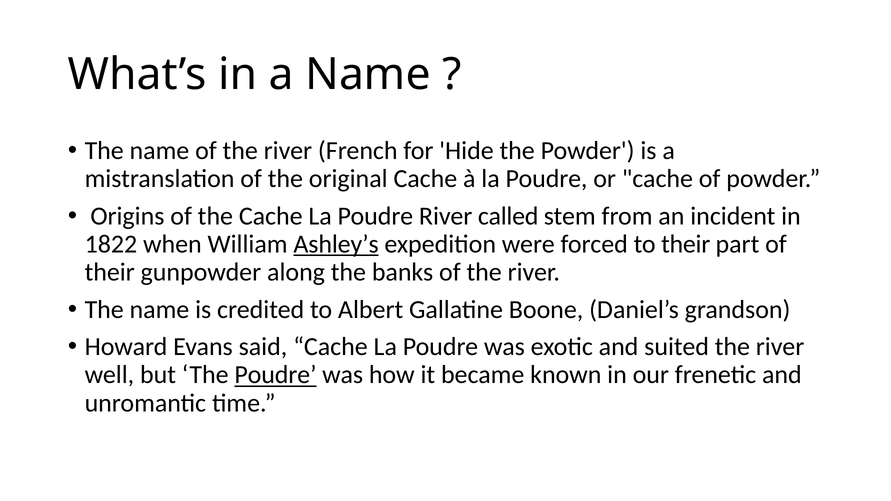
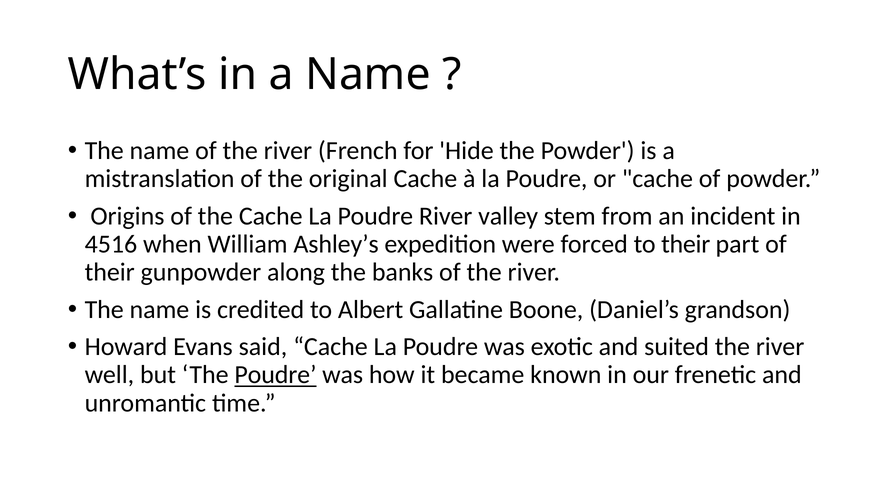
called: called -> valley
1822: 1822 -> 4516
Ashley’s underline: present -> none
